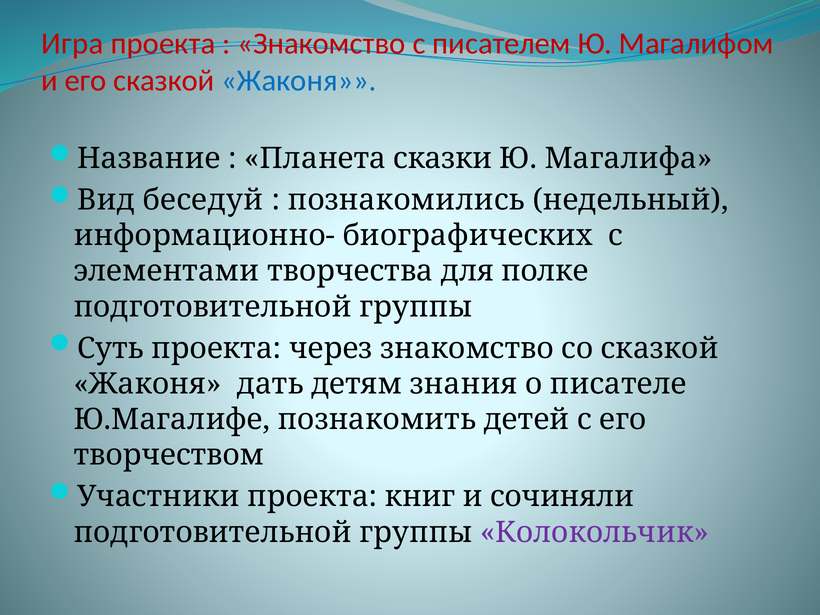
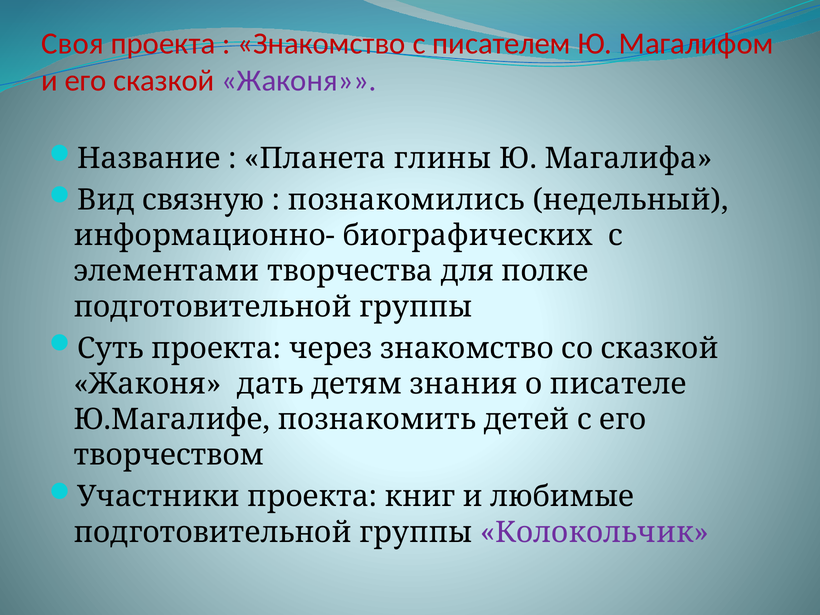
Игра: Игра -> Своя
Жаконя at (299, 81) colour: blue -> purple
сказки: сказки -> глины
беседуй: беседуй -> связную
сочиняли: сочиняли -> любимые
